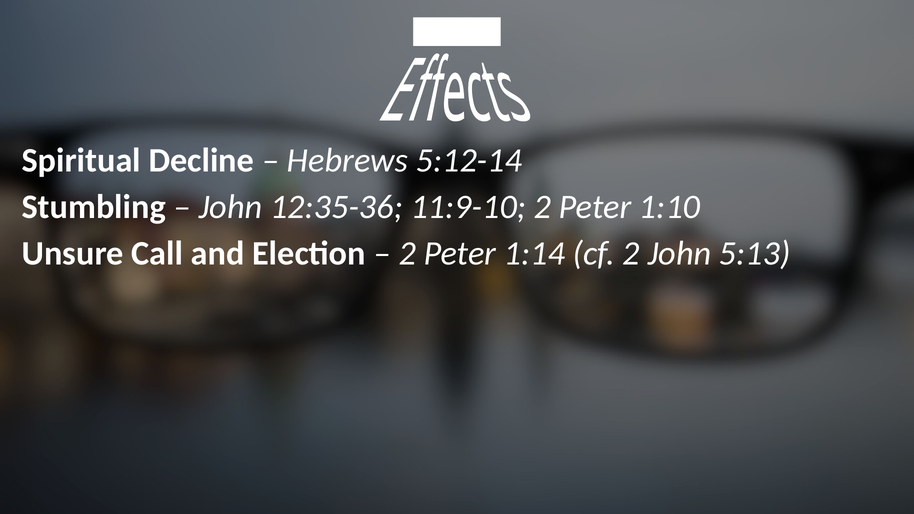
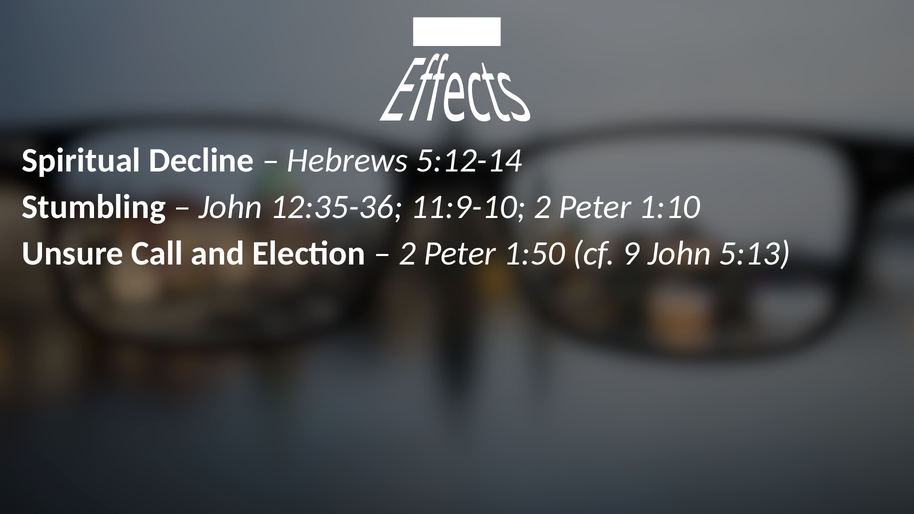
1:14: 1:14 -> 1:50
cf 2: 2 -> 9
